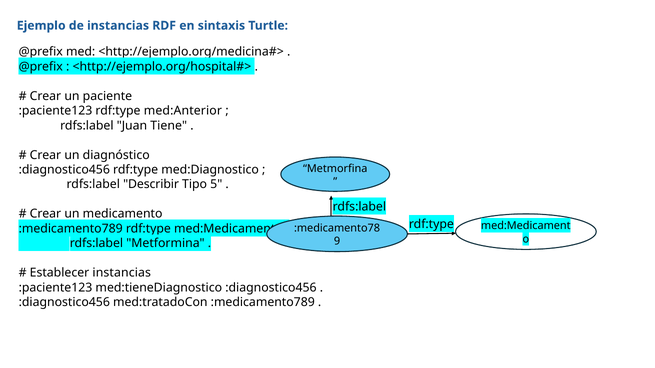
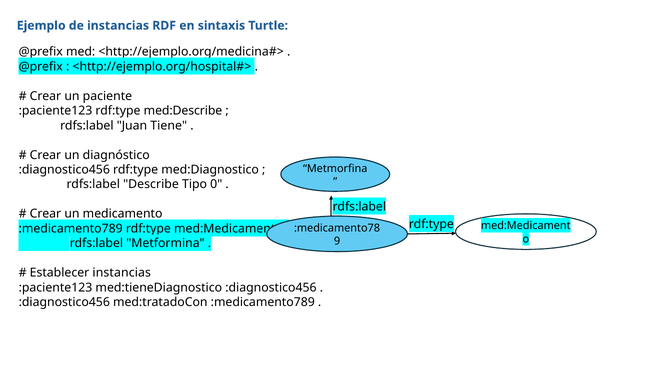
med:Anterior: med:Anterior -> med:Describe
Describir: Describir -> Describe
5: 5 -> 0
